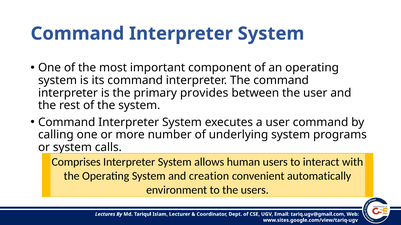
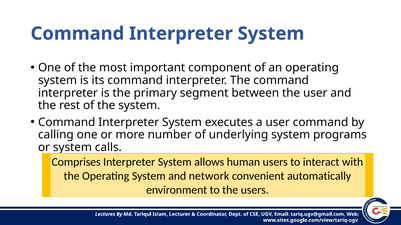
provides: provides -> segment
creation: creation -> network
